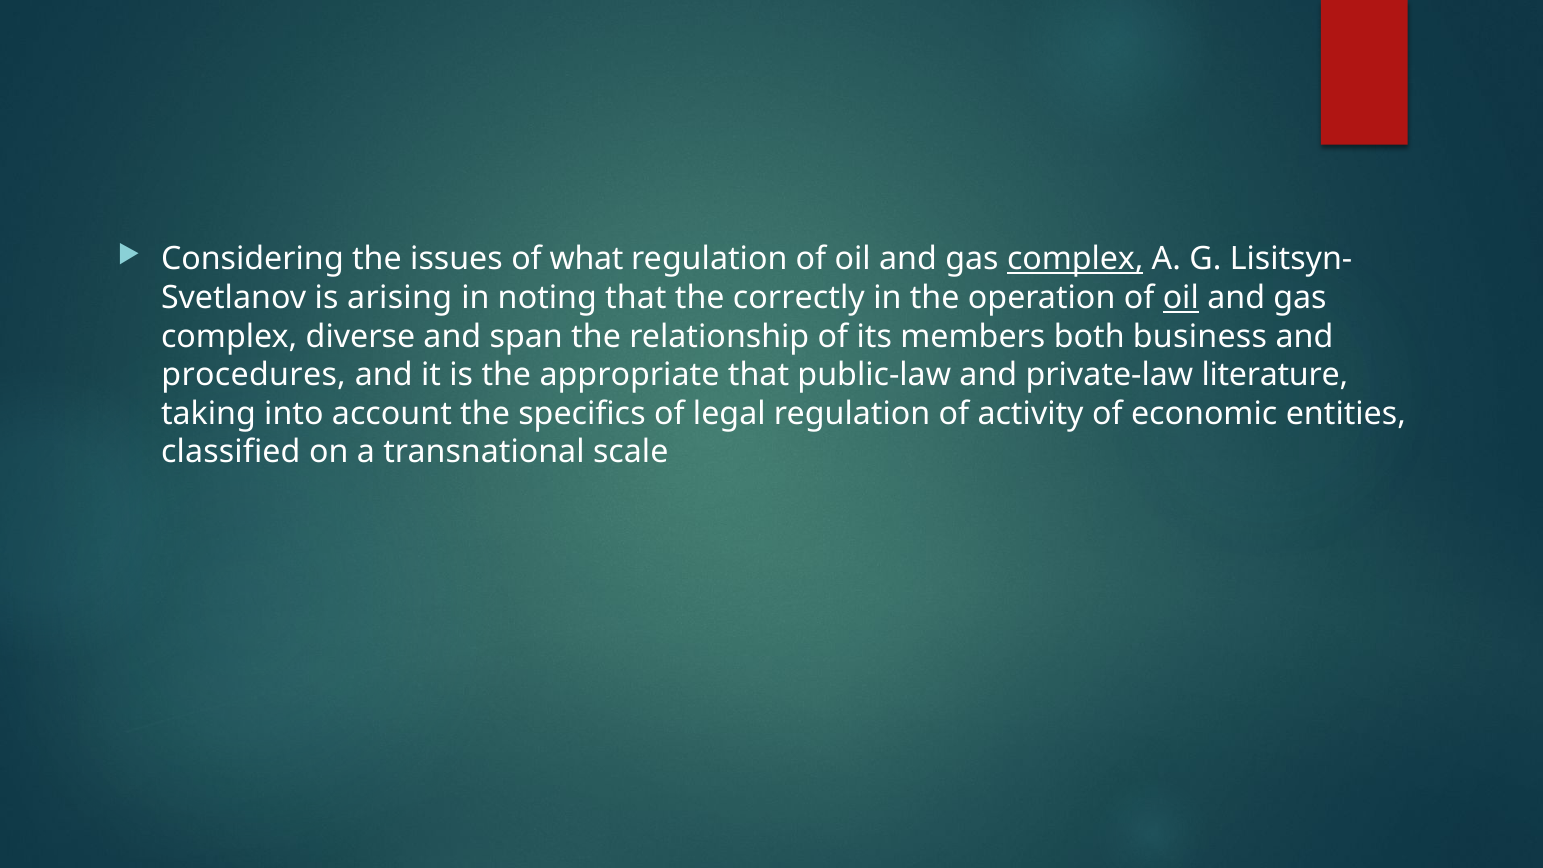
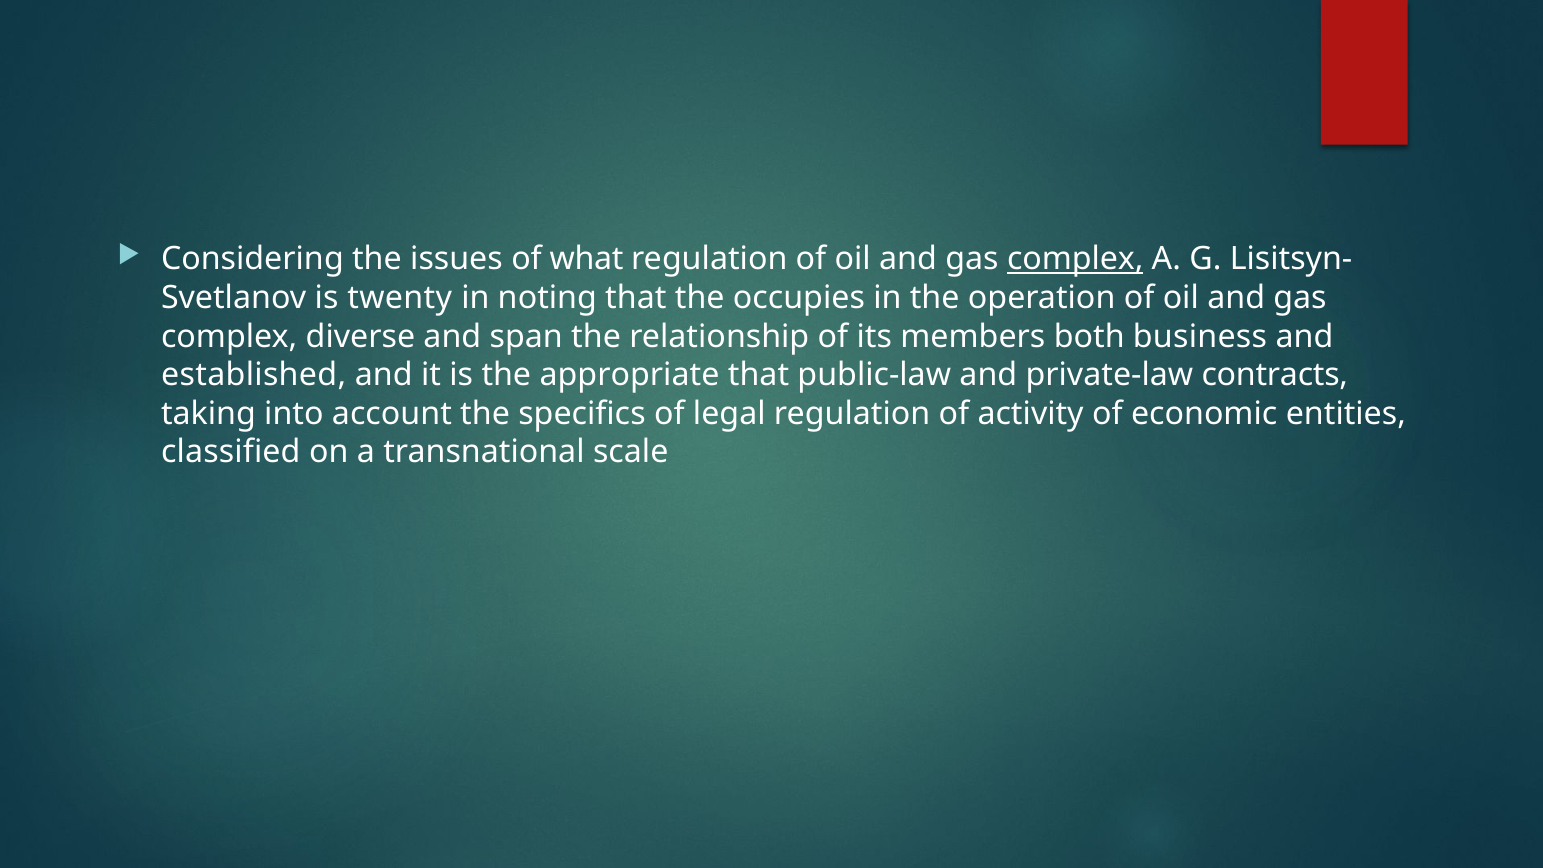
arising: arising -> twenty
correctly: correctly -> occupies
oil at (1181, 298) underline: present -> none
procedures: procedures -> established
literature: literature -> contracts
